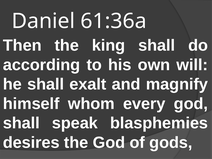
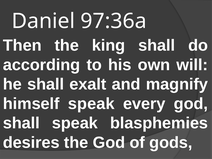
61:36a: 61:36a -> 97:36a
himself whom: whom -> speak
